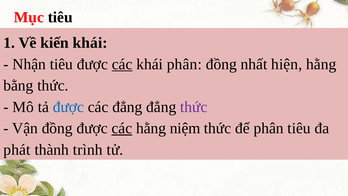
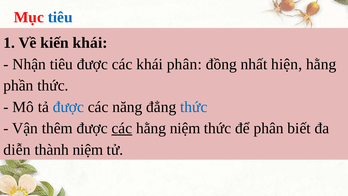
tiêu at (60, 17) colour: black -> blue
các at (122, 64) underline: present -> none
bằng: bằng -> phần
các đẳng: đẳng -> năng
thức at (194, 107) colour: purple -> blue
Vận đồng: đồng -> thêm
phân tiêu: tiêu -> biết
phát: phát -> diễn
thành trình: trình -> niệm
